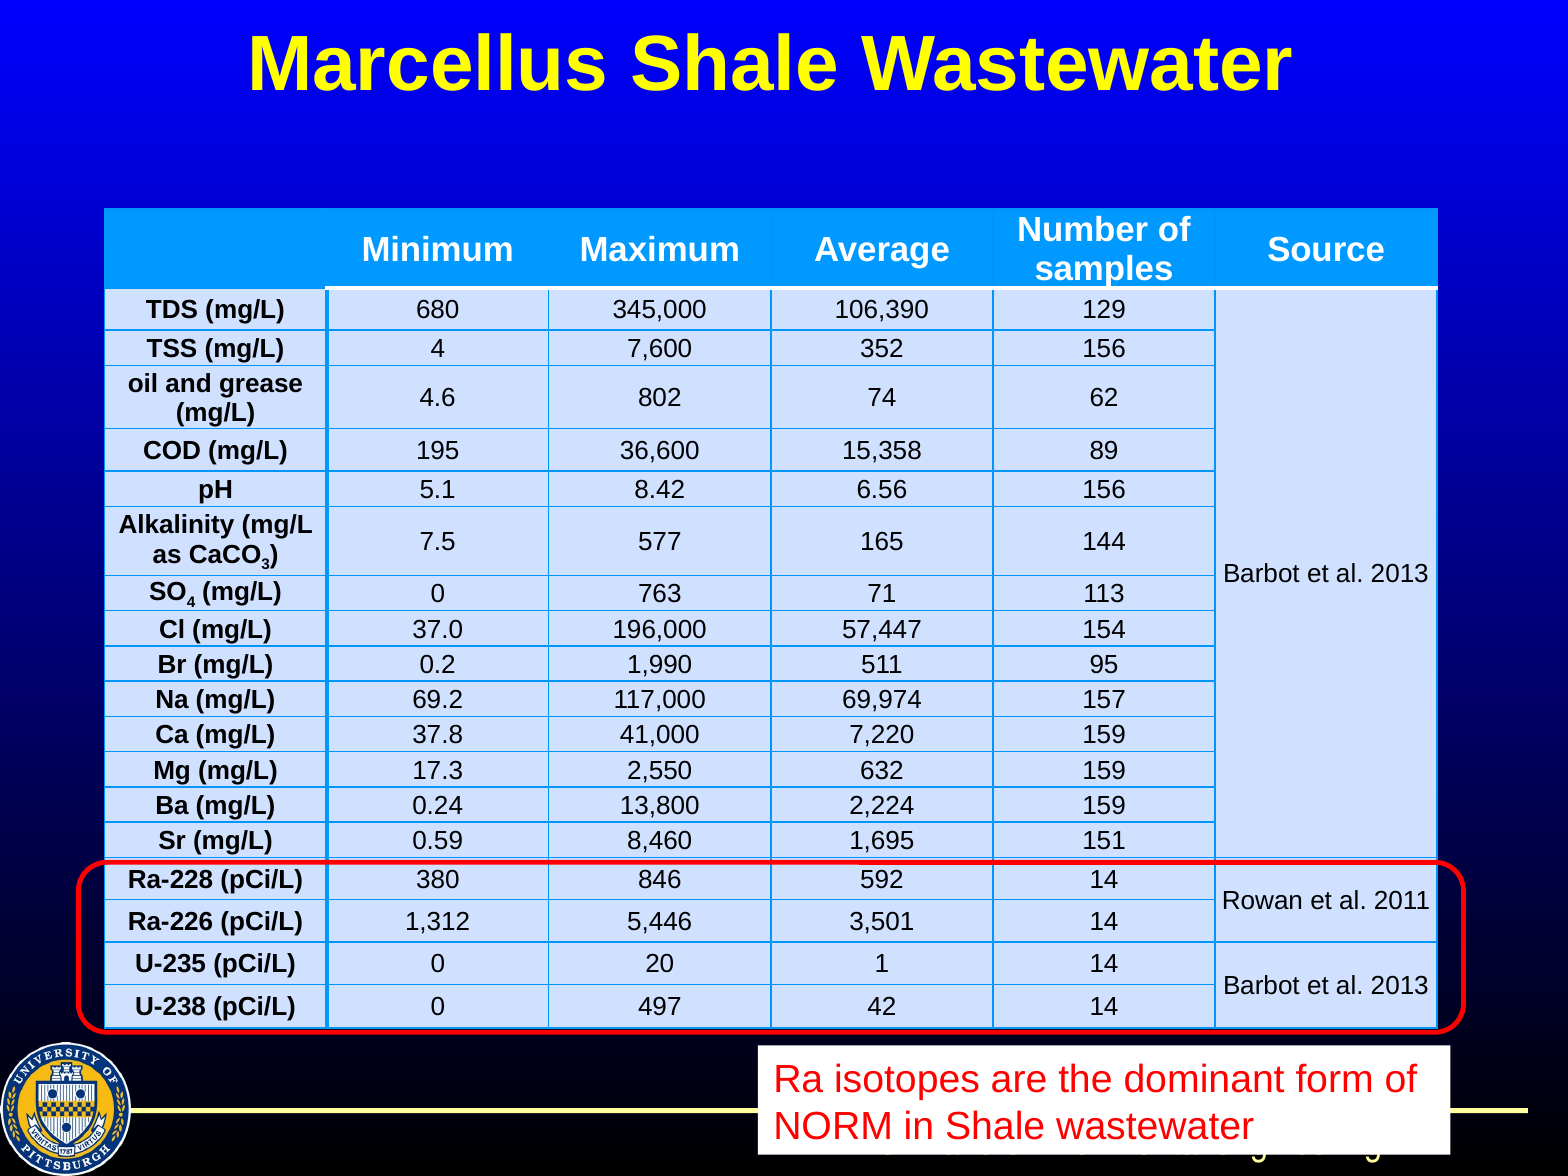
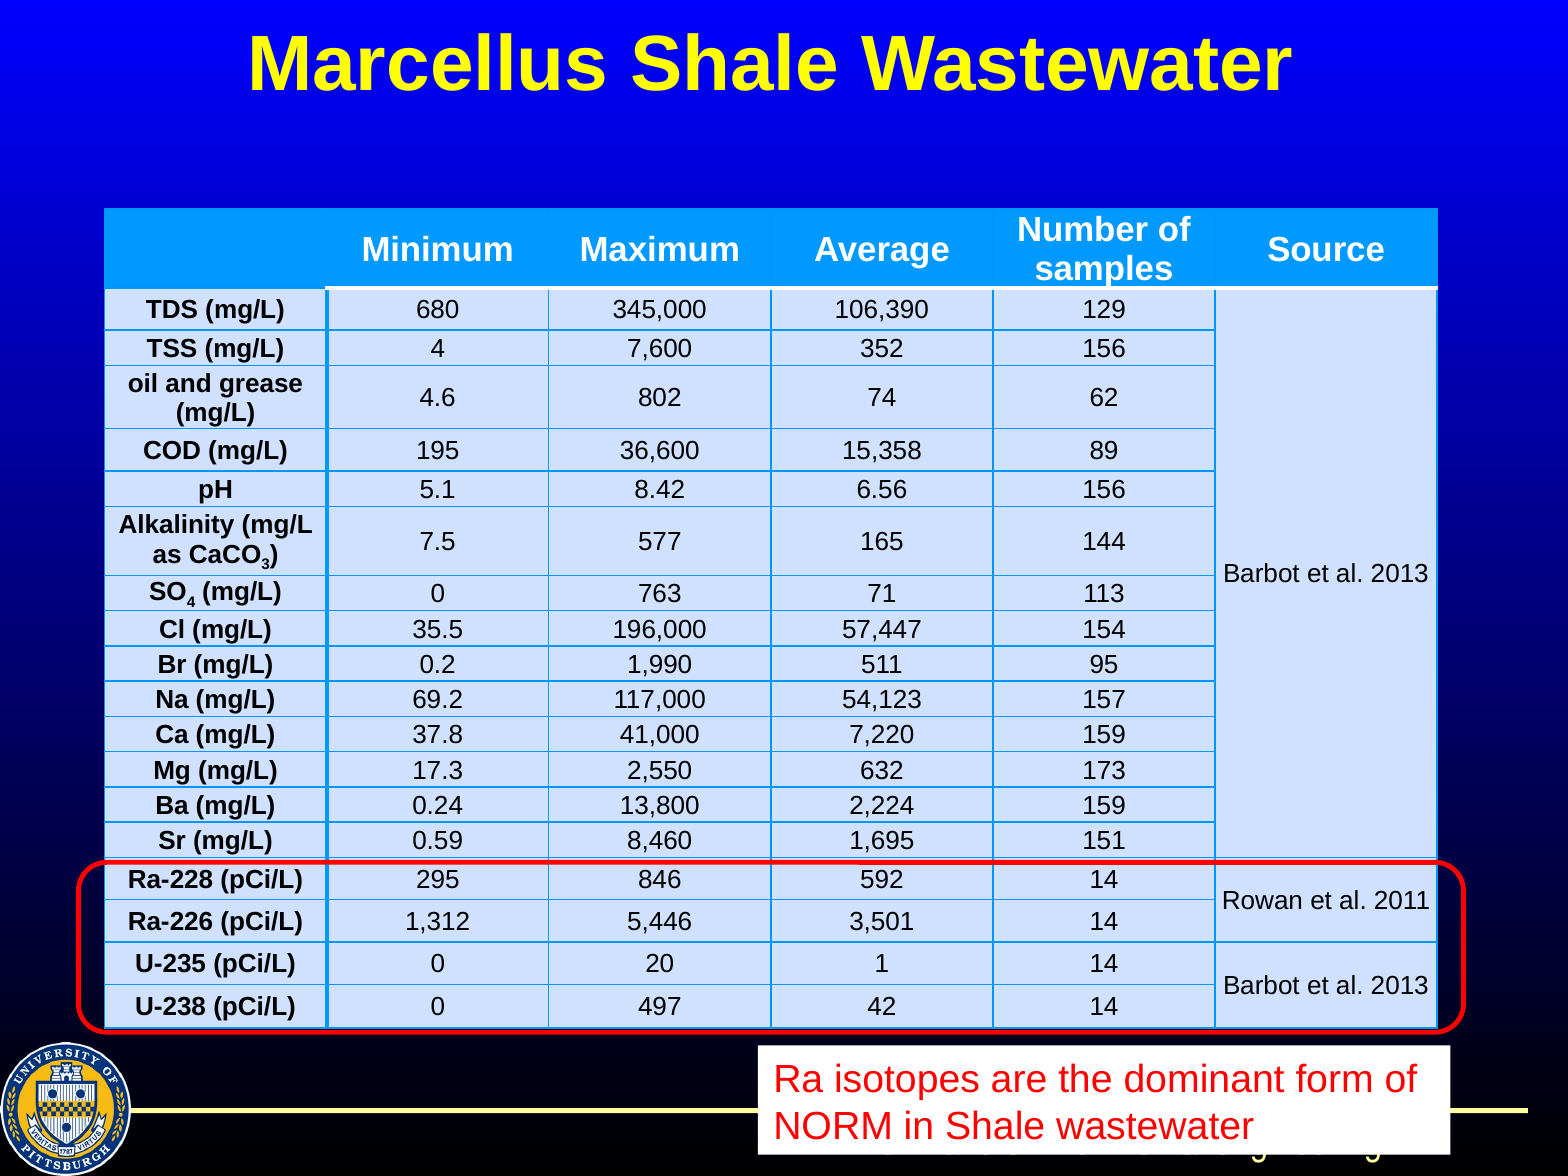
37.0: 37.0 -> 35.5
69,974: 69,974 -> 54,123
632 159: 159 -> 173
380: 380 -> 295
